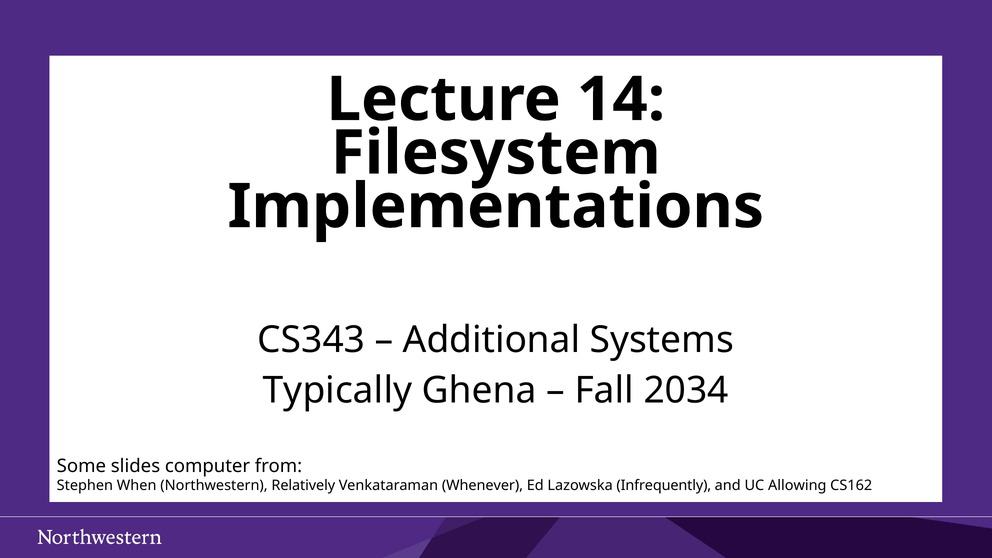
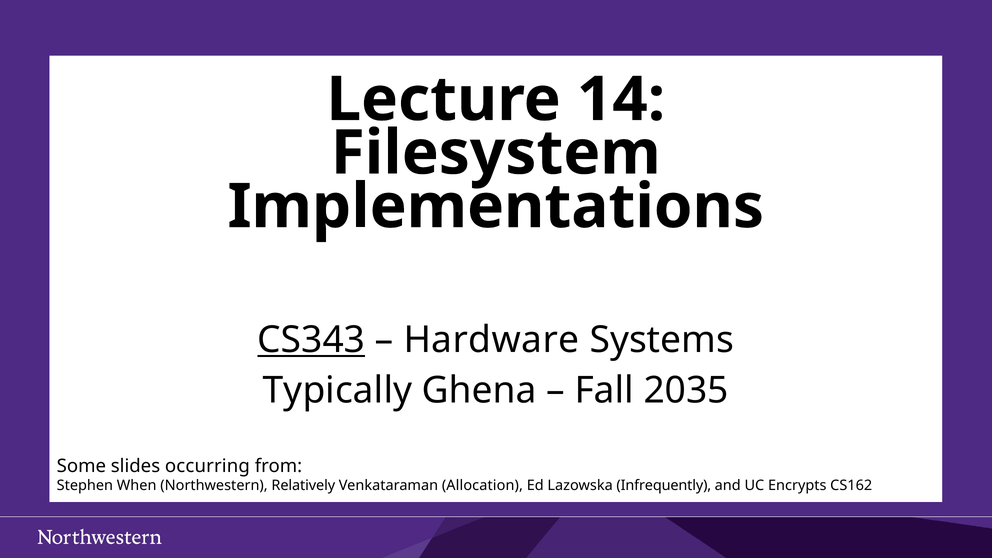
CS343 underline: none -> present
Additional: Additional -> Hardware
2034: 2034 -> 2035
computer: computer -> occurring
Whenever: Whenever -> Allocation
Allowing: Allowing -> Encrypts
